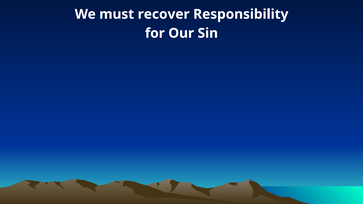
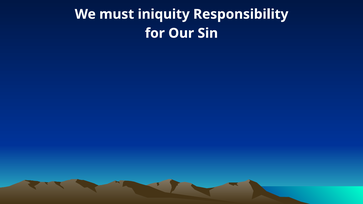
recover: recover -> iniquity
